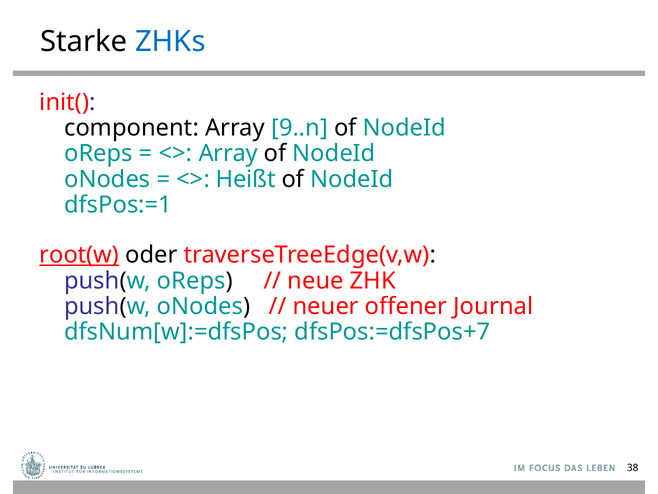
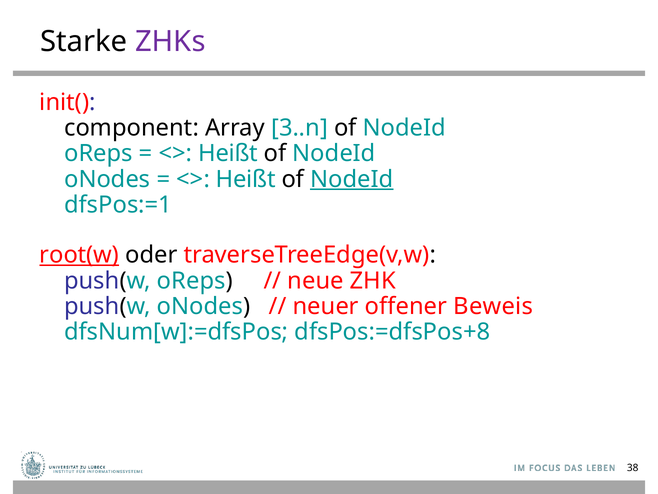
ZHKs colour: blue -> purple
9..n: 9..n -> 3..n
Array at (228, 153): Array -> Heißt
NodeId at (352, 179) underline: none -> present
Journal: Journal -> Beweis
dfsPos:=dfsPos+7: dfsPos:=dfsPos+7 -> dfsPos:=dfsPos+8
